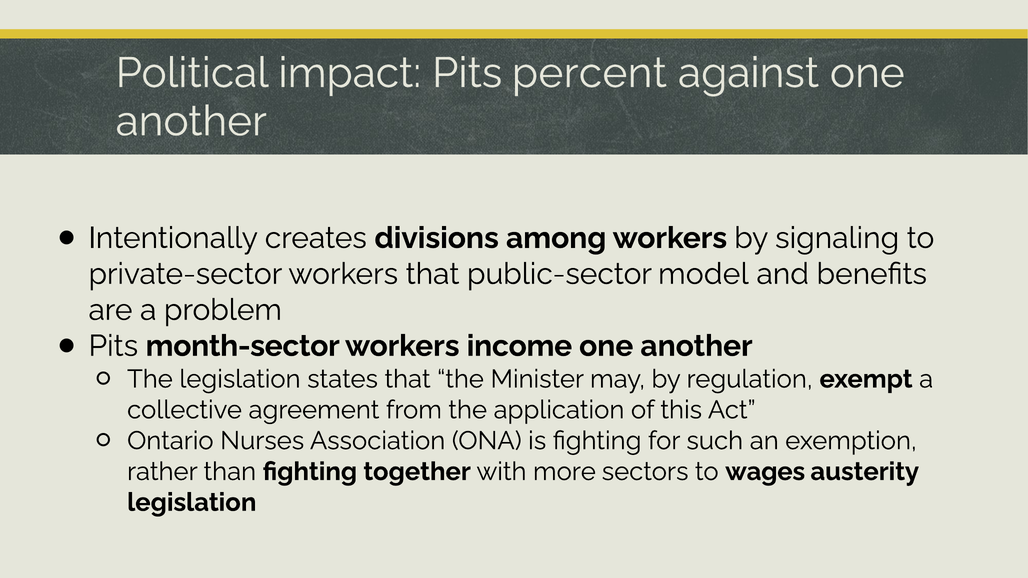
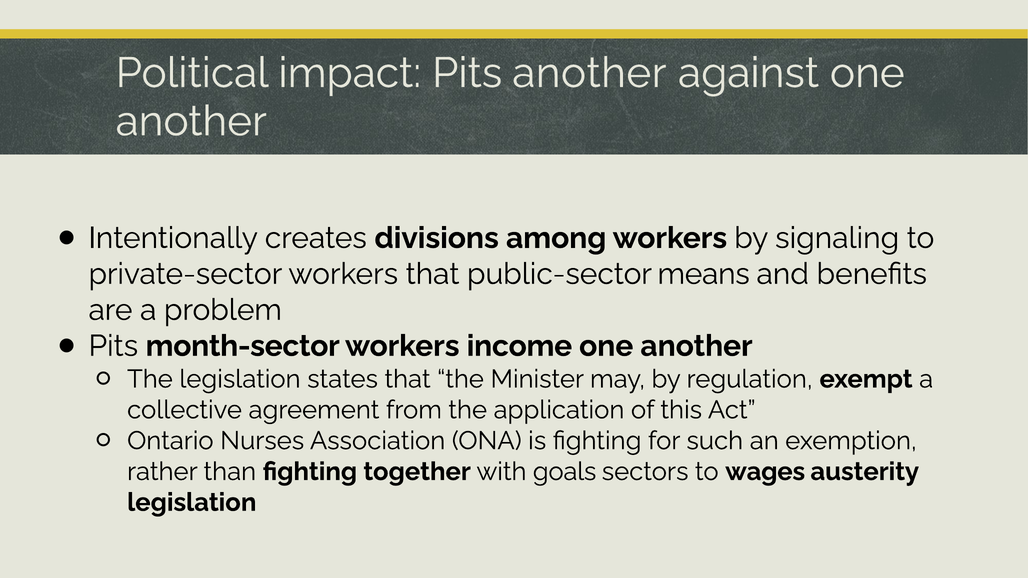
Pits percent: percent -> another
model: model -> means
more: more -> goals
